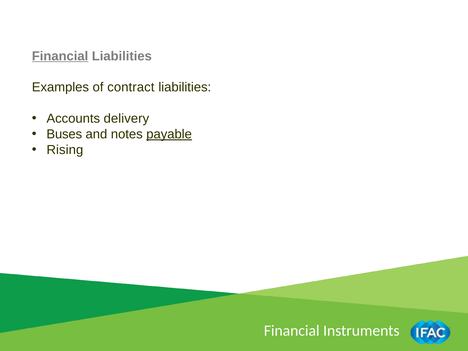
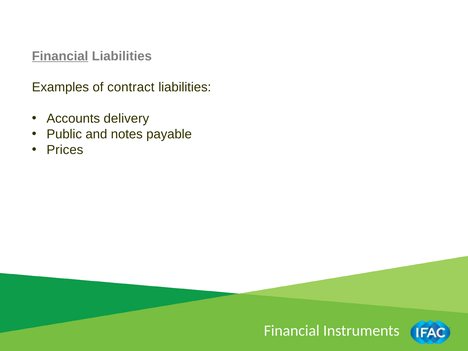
Buses: Buses -> Public
payable underline: present -> none
Rising: Rising -> Prices
